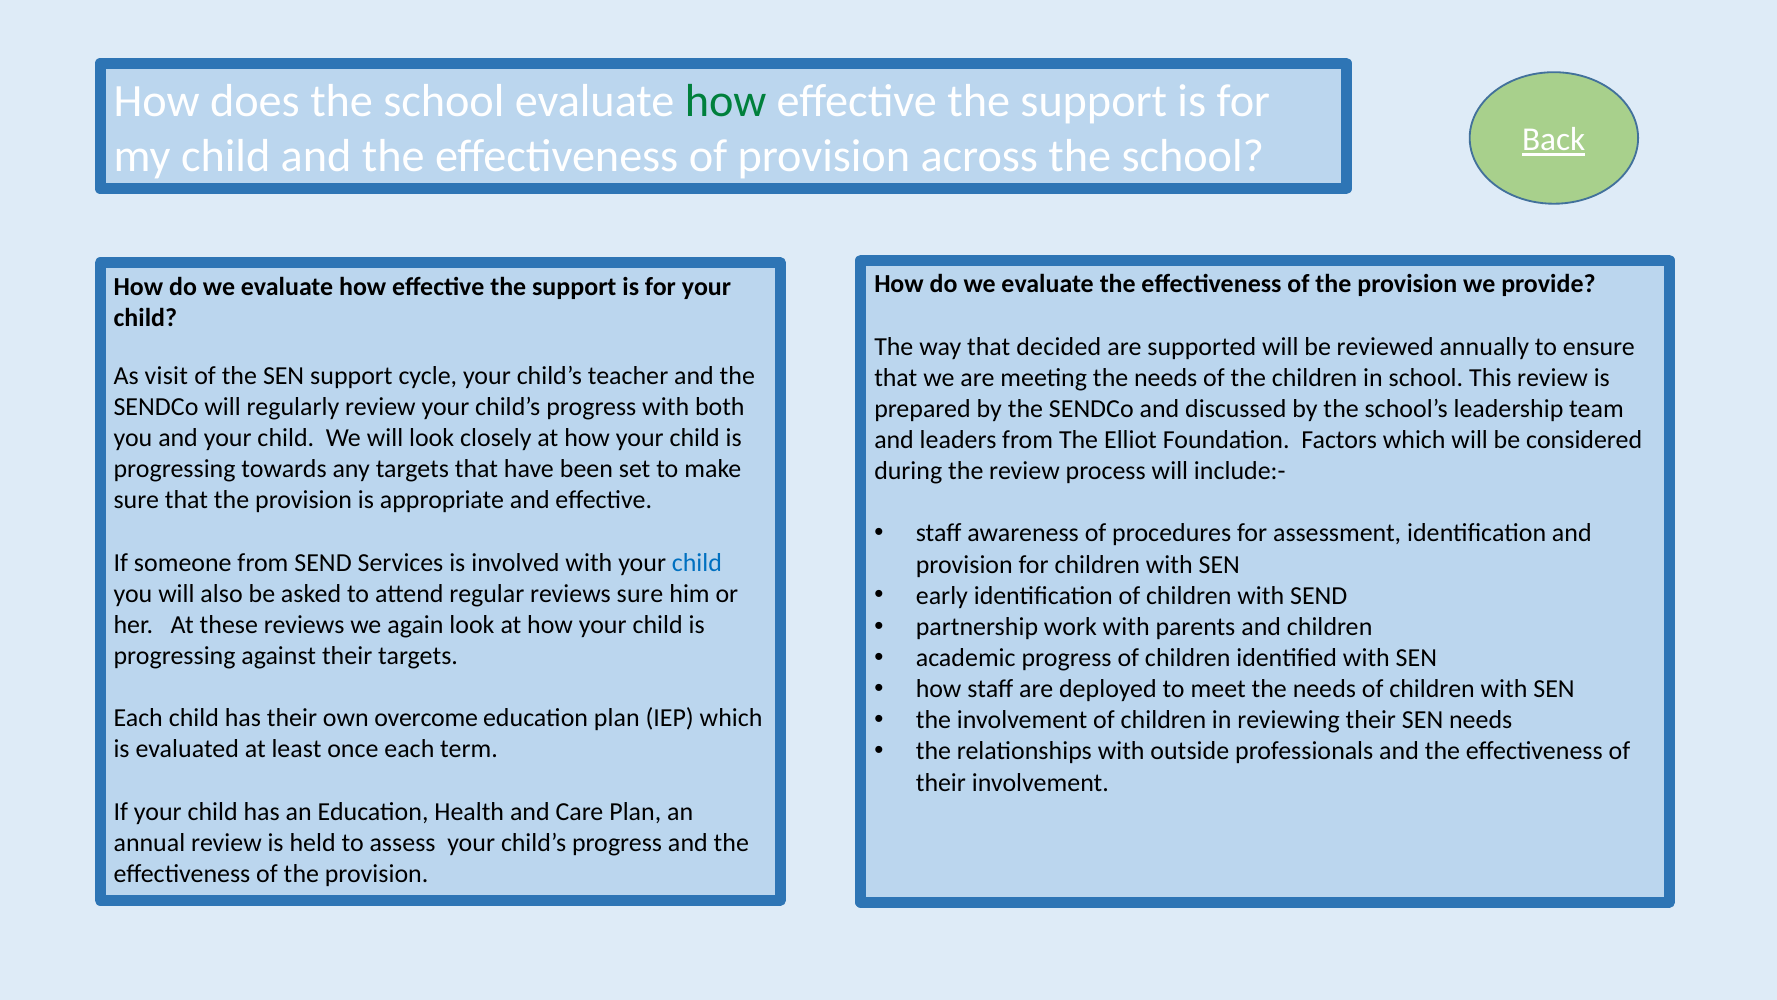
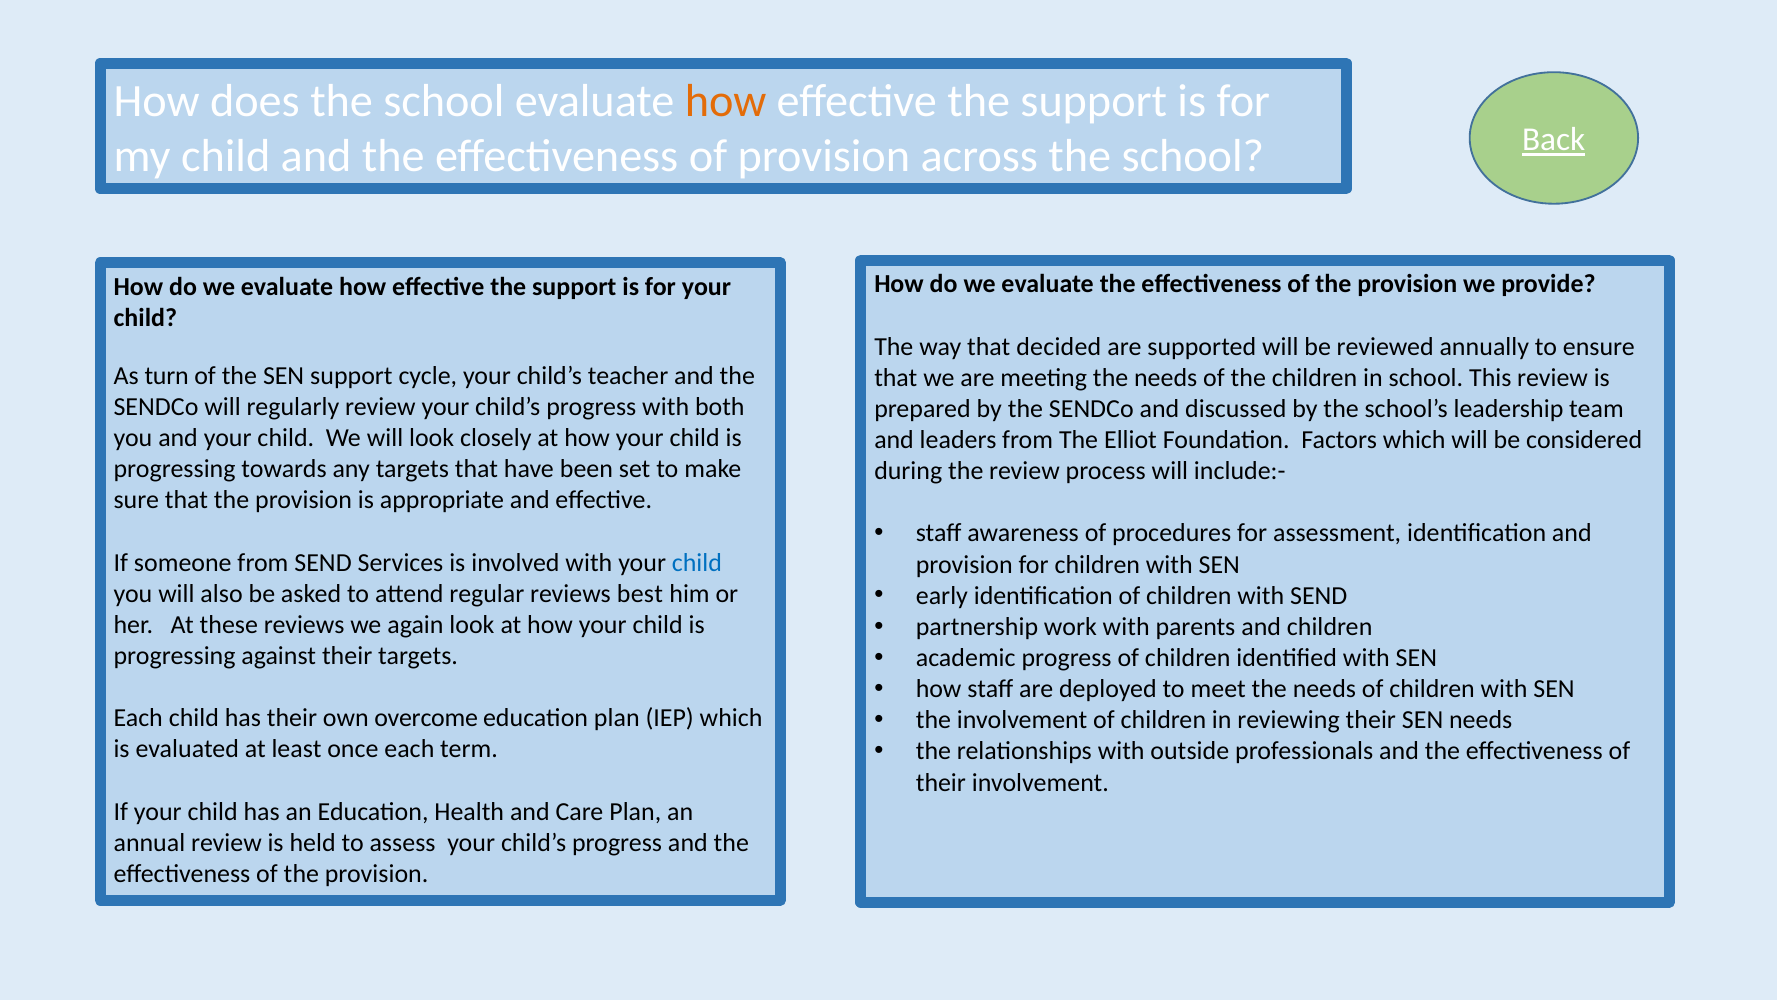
how at (726, 101) colour: green -> orange
visit: visit -> turn
reviews sure: sure -> best
